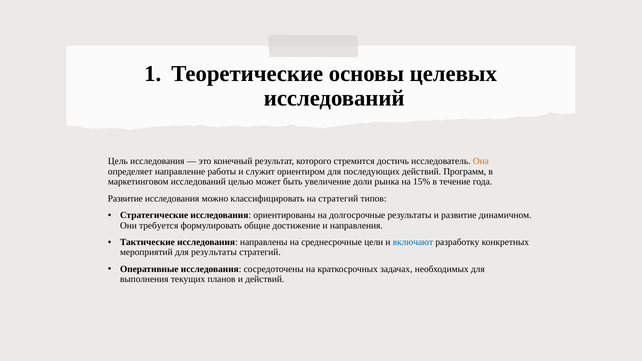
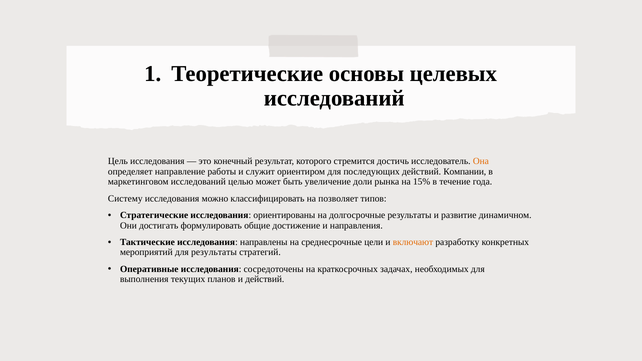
Программ: Программ -> Компании
Развитие at (125, 199): Развитие -> Систему
на стратегий: стратегий -> позволяет
требуется: требуется -> достигать
включают colour: blue -> orange
